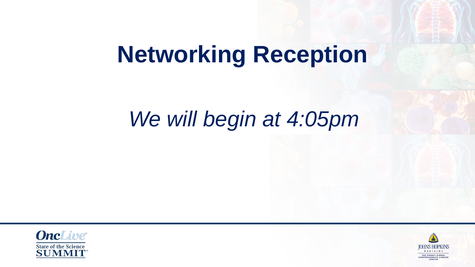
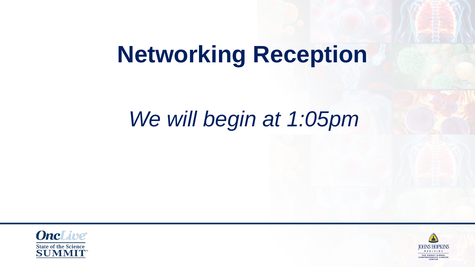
4:05pm: 4:05pm -> 1:05pm
